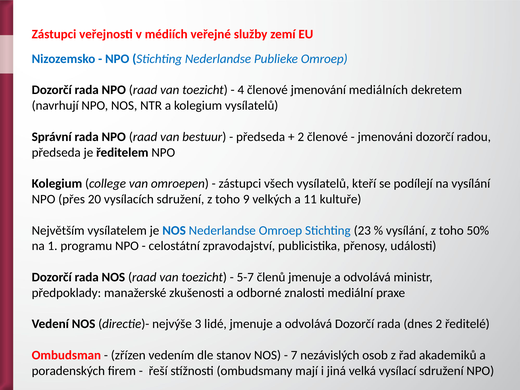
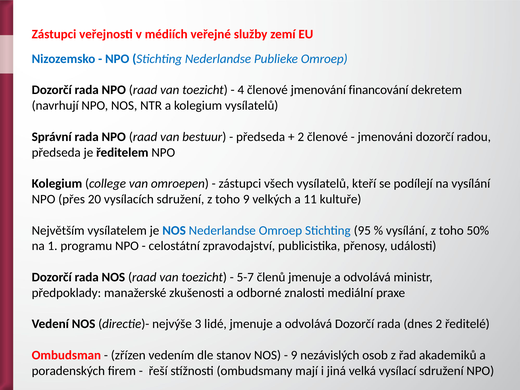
mediálních: mediálních -> financování
23: 23 -> 95
7 at (294, 355): 7 -> 9
